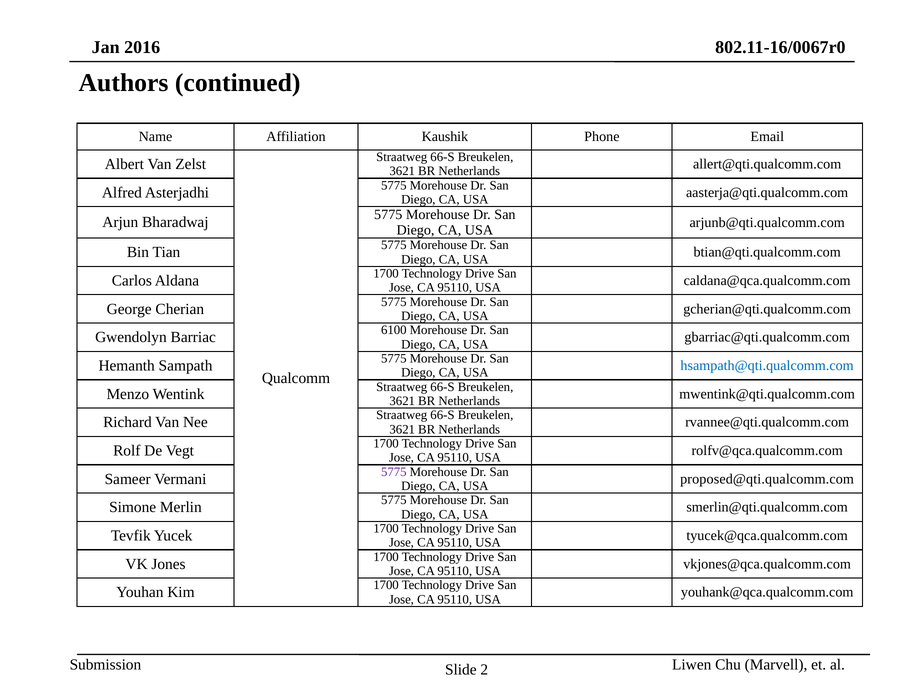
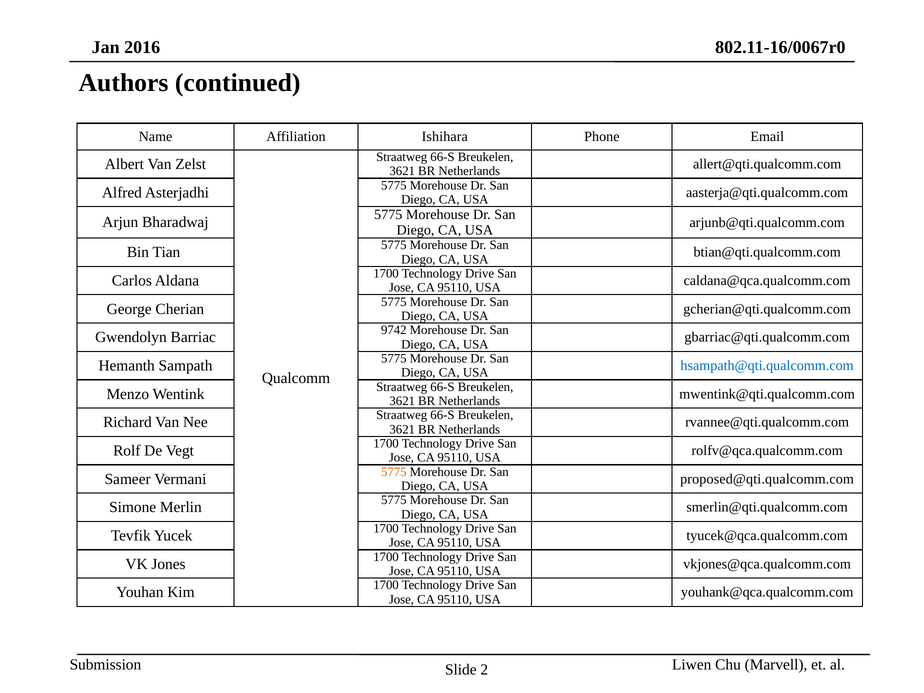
Kaushik: Kaushik -> Ishihara
6100: 6100 -> 9742
5775 at (394, 472) colour: purple -> orange
